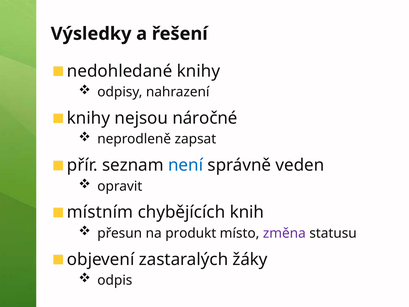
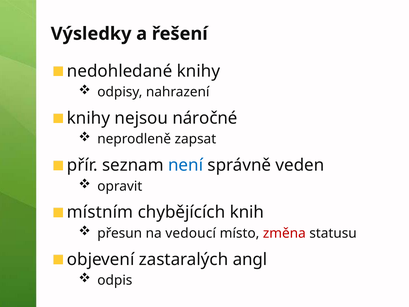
produkt: produkt -> vedoucí
změna colour: purple -> red
žáky: žáky -> angl
